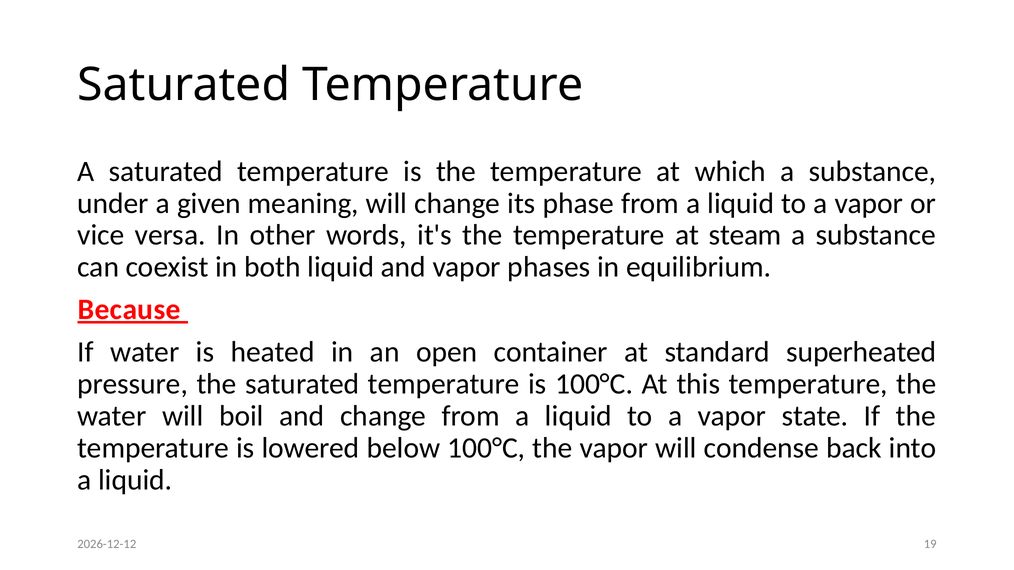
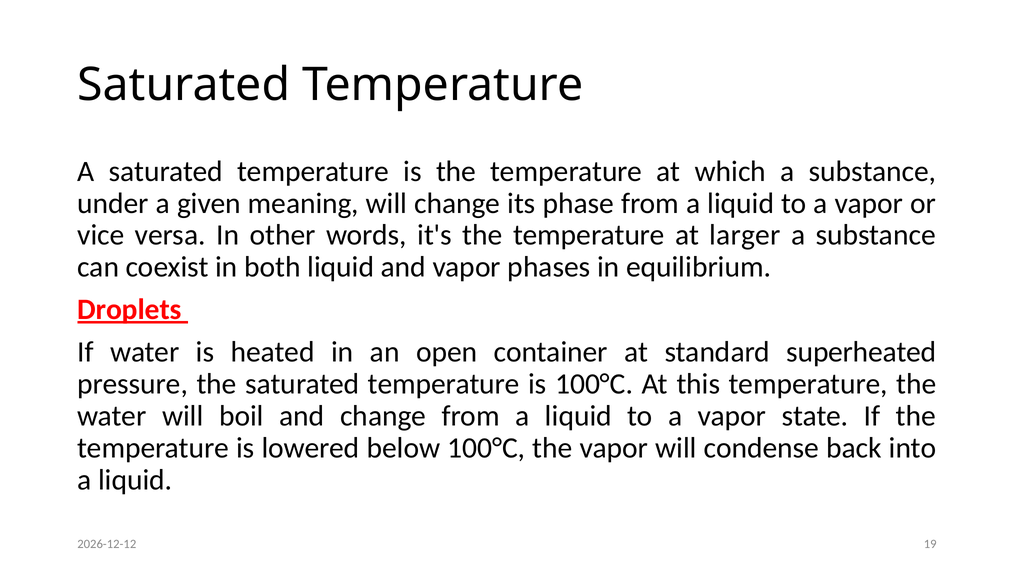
steam: steam -> larger
Because: Because -> Droplets
